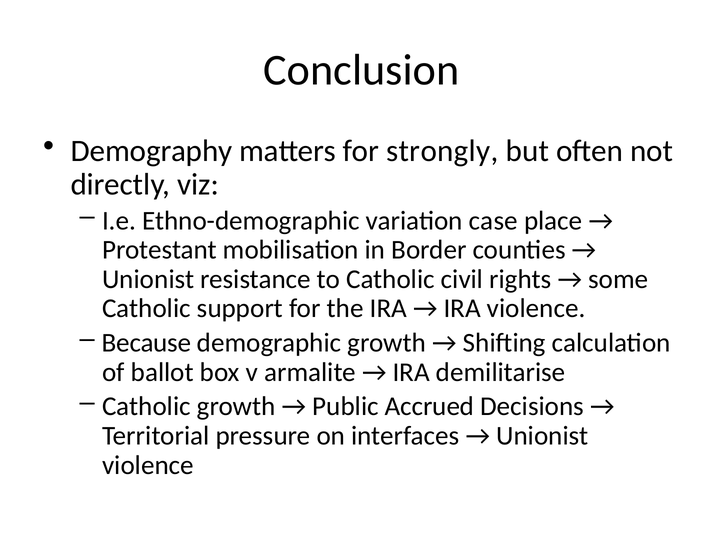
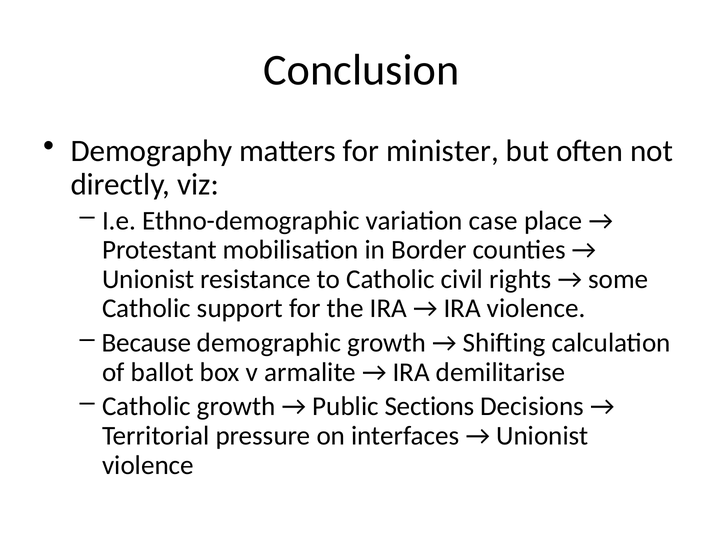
strongly: strongly -> minister
Accrued: Accrued -> Sections
